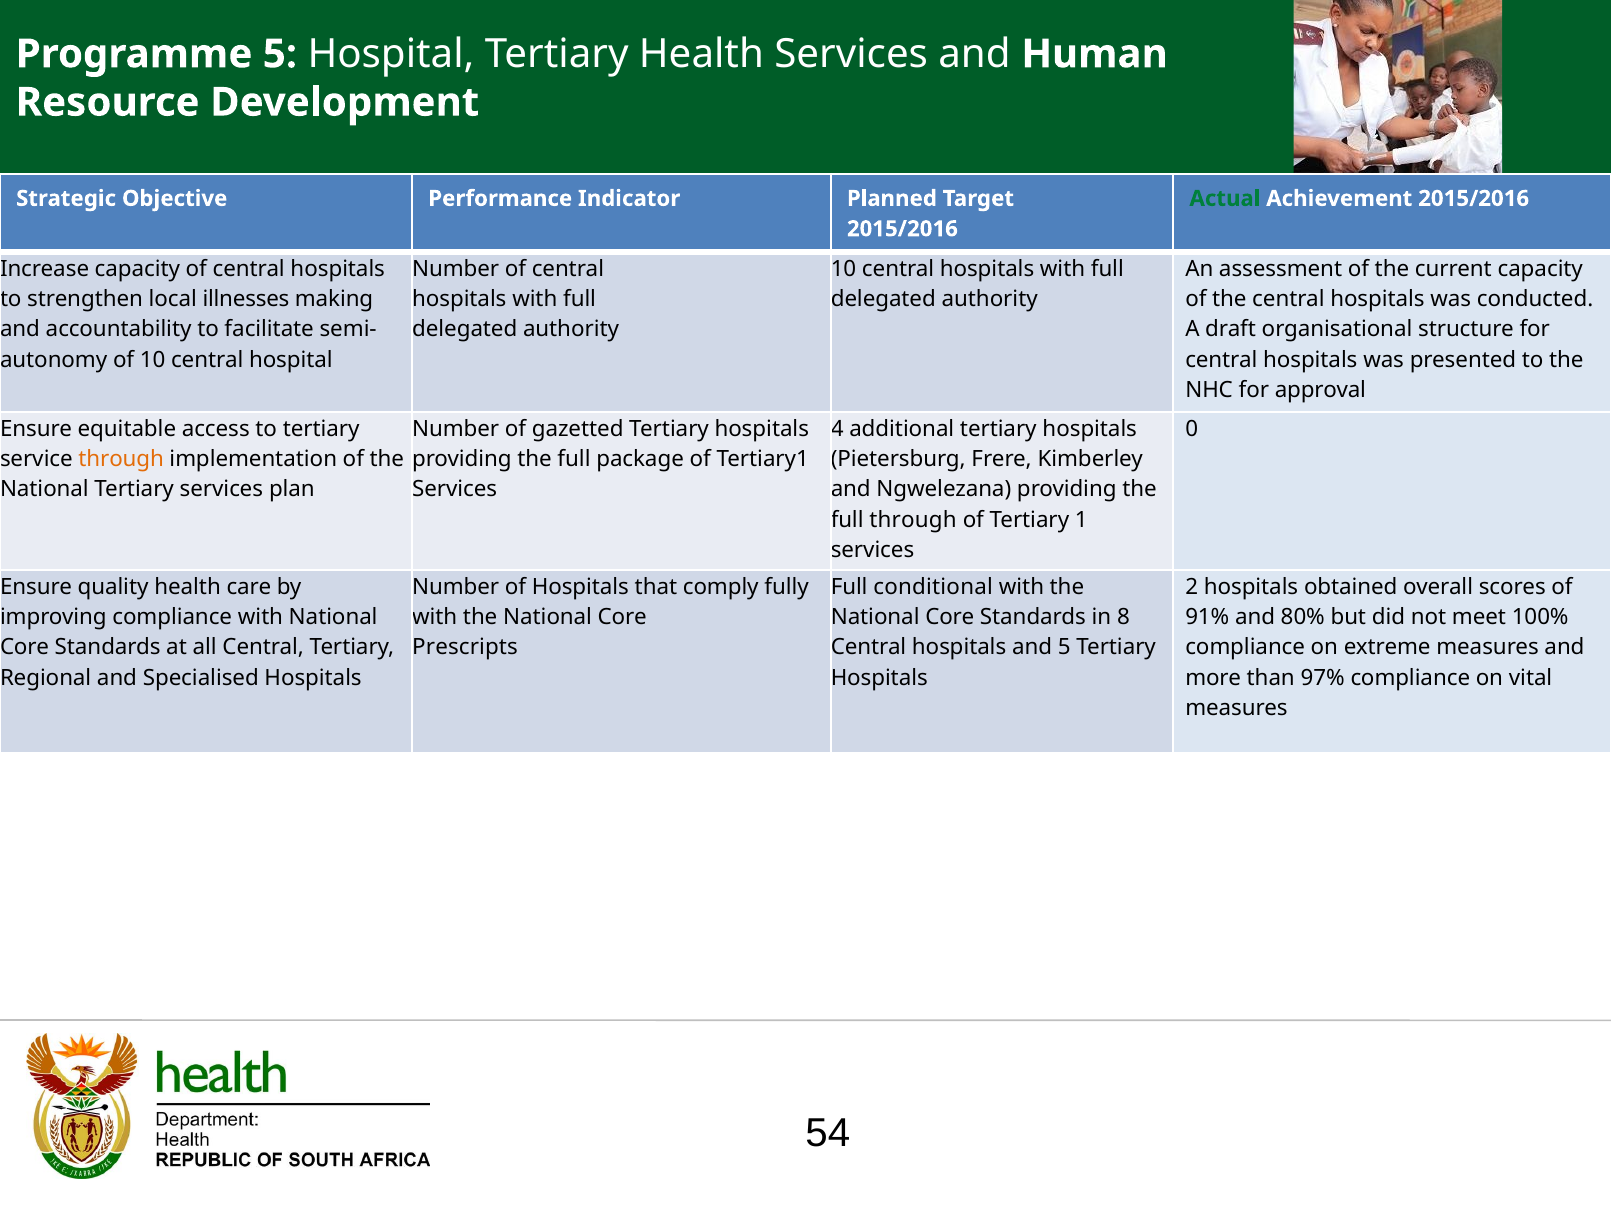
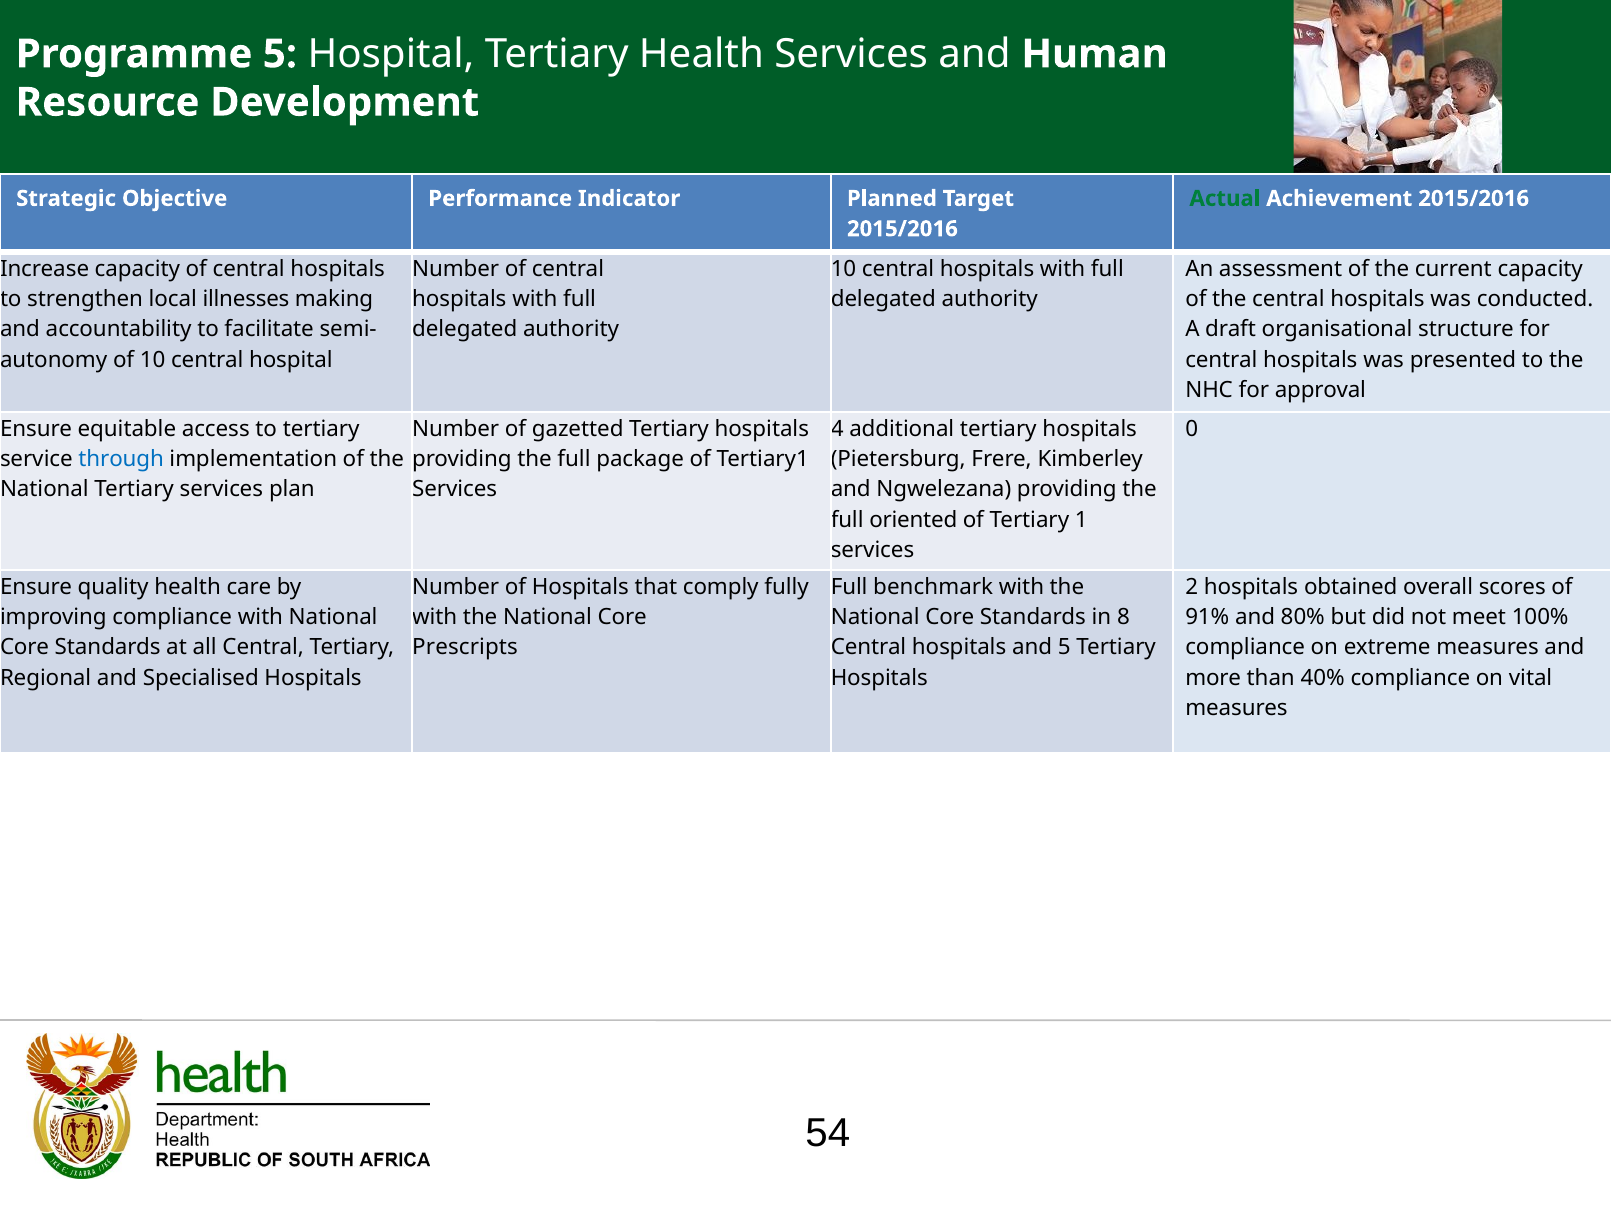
through at (121, 459) colour: orange -> blue
full through: through -> oriented
conditional: conditional -> benchmark
97%: 97% -> 40%
